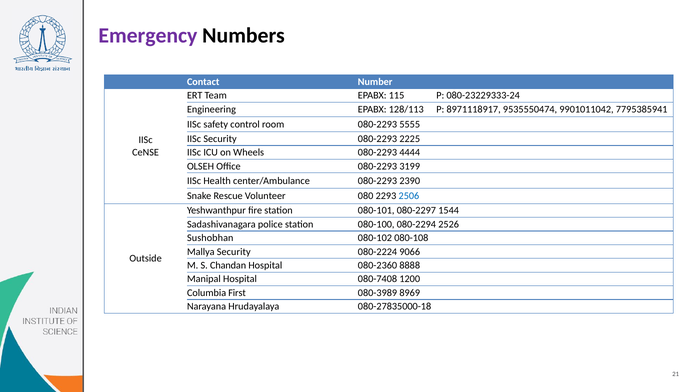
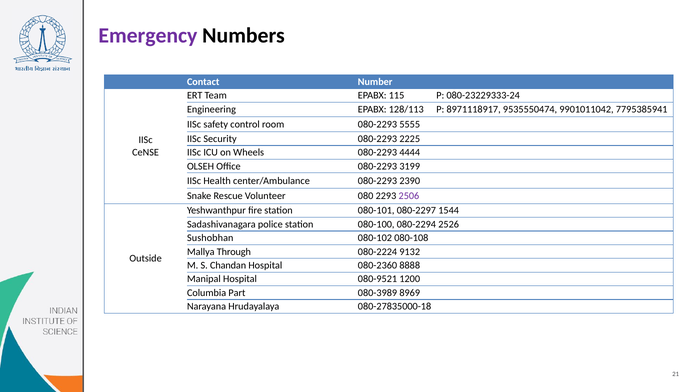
2506 colour: blue -> purple
Mallya Security: Security -> Through
9066: 9066 -> 9132
080-7408: 080-7408 -> 080-9521
First: First -> Part
